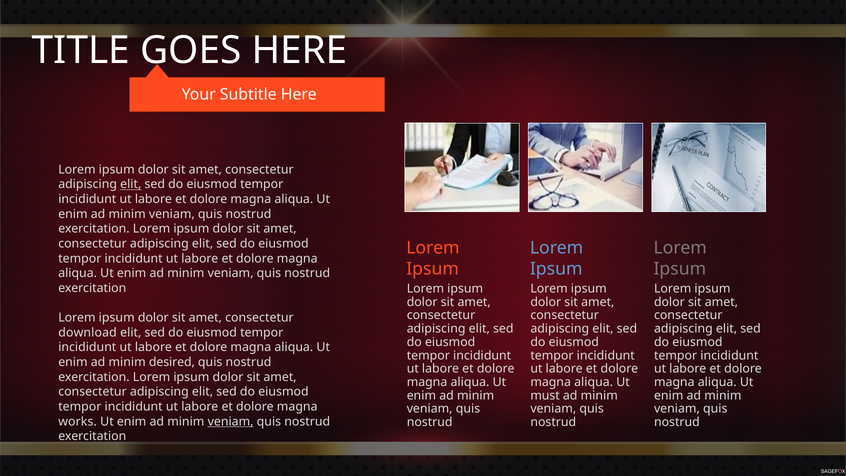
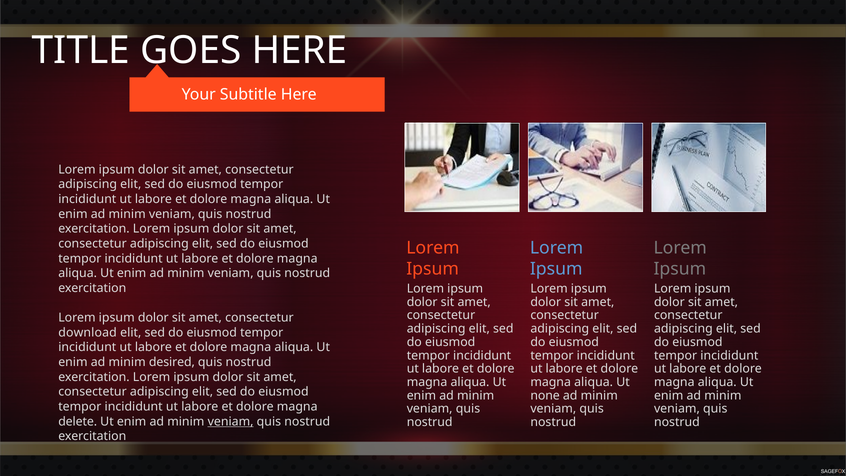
elit at (131, 184) underline: present -> none
must: must -> none
works: works -> delete
